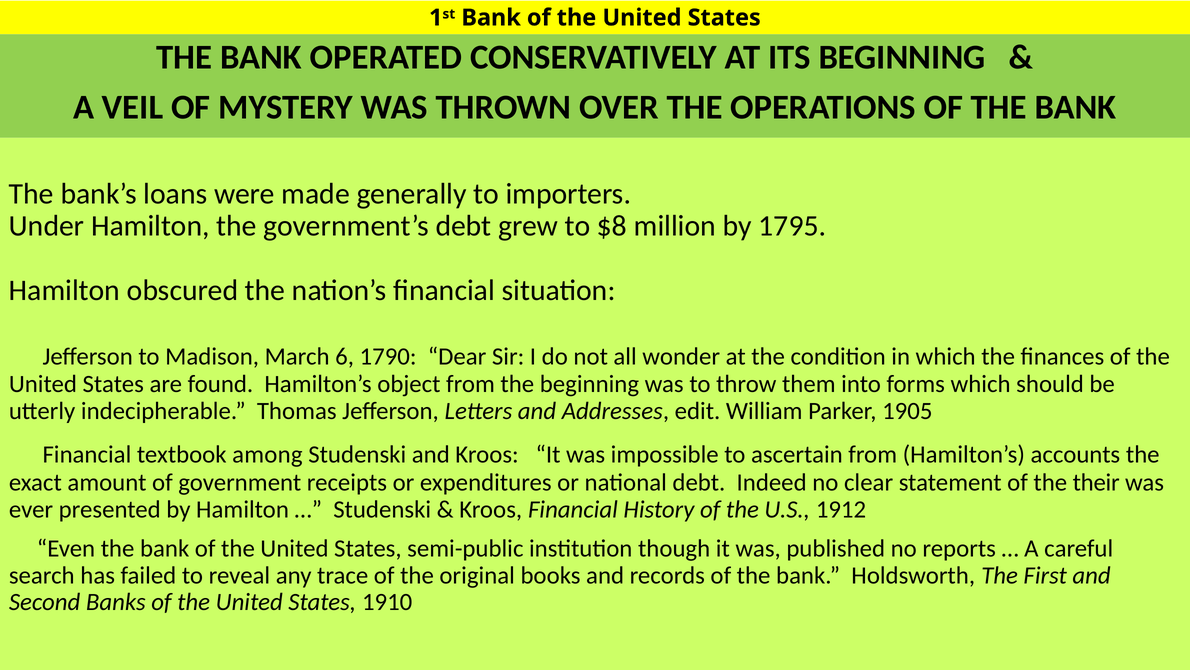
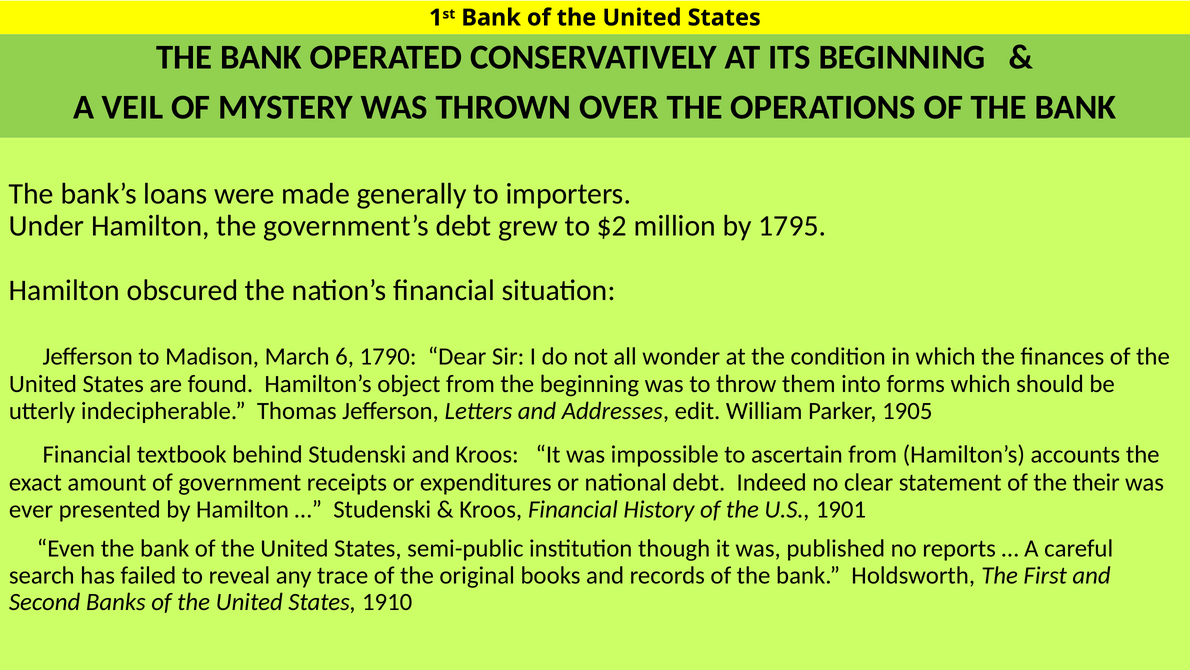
$8: $8 -> $2
among: among -> behind
1912: 1912 -> 1901
